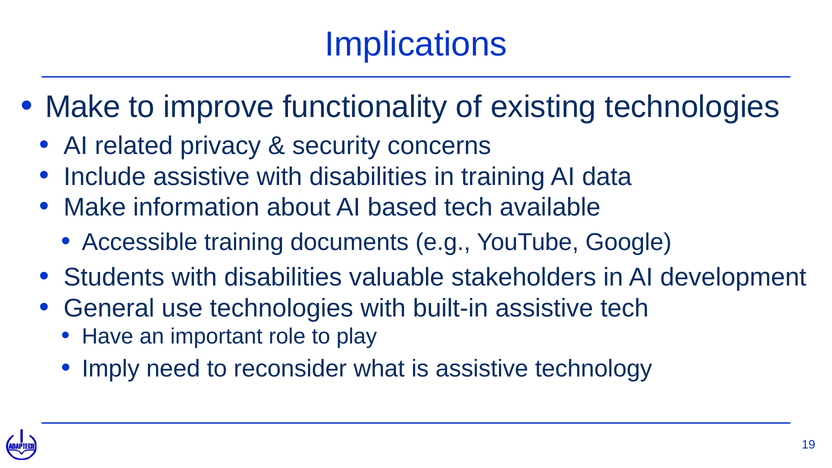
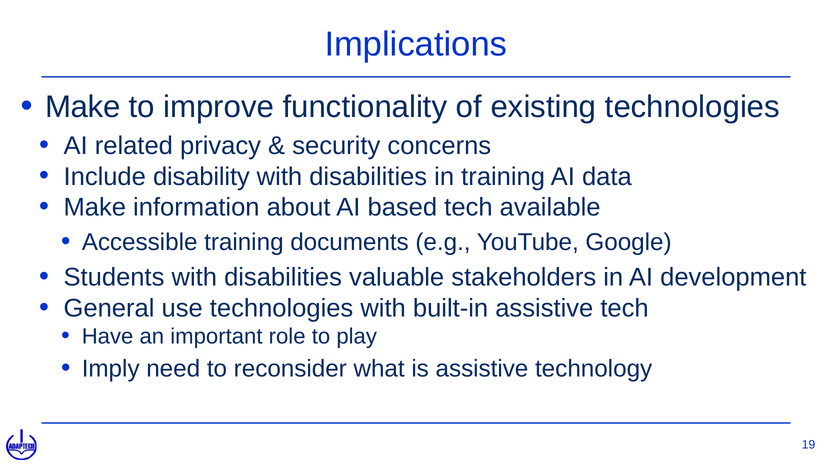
Include assistive: assistive -> disability
